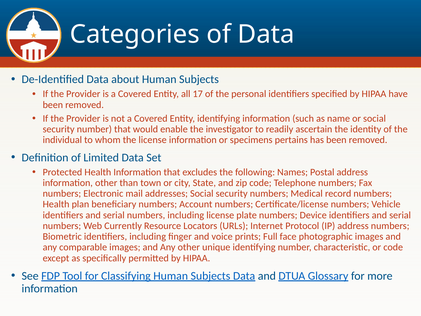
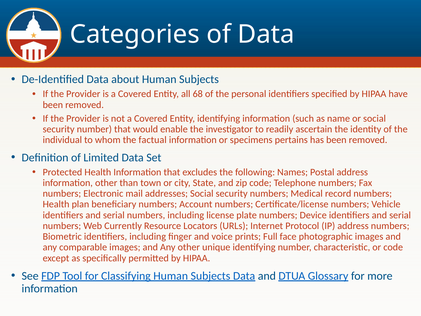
17: 17 -> 68
the license: license -> factual
